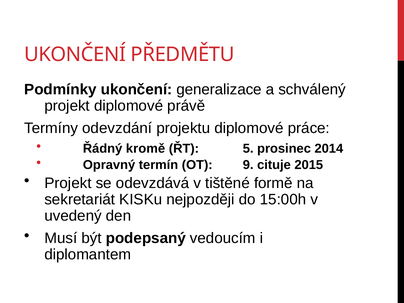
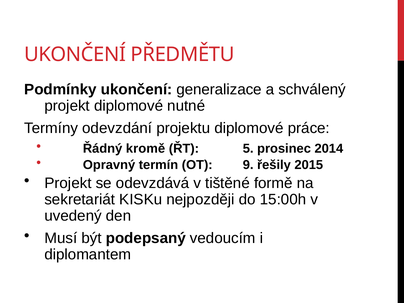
právě: právě -> nutné
cituje: cituje -> řešily
